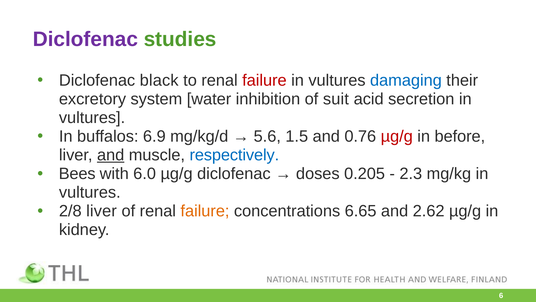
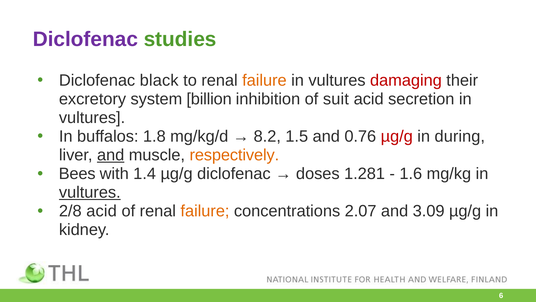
failure at (264, 80) colour: red -> orange
damaging colour: blue -> red
water: water -> billion
6.9: 6.9 -> 1.8
5.6: 5.6 -> 8.2
before: before -> during
respectively colour: blue -> orange
6.0: 6.0 -> 1.4
0.205: 0.205 -> 1.281
2.3: 2.3 -> 1.6
vultures at (90, 192) underline: none -> present
2/8 liver: liver -> acid
6.65: 6.65 -> 2.07
2.62: 2.62 -> 3.09
